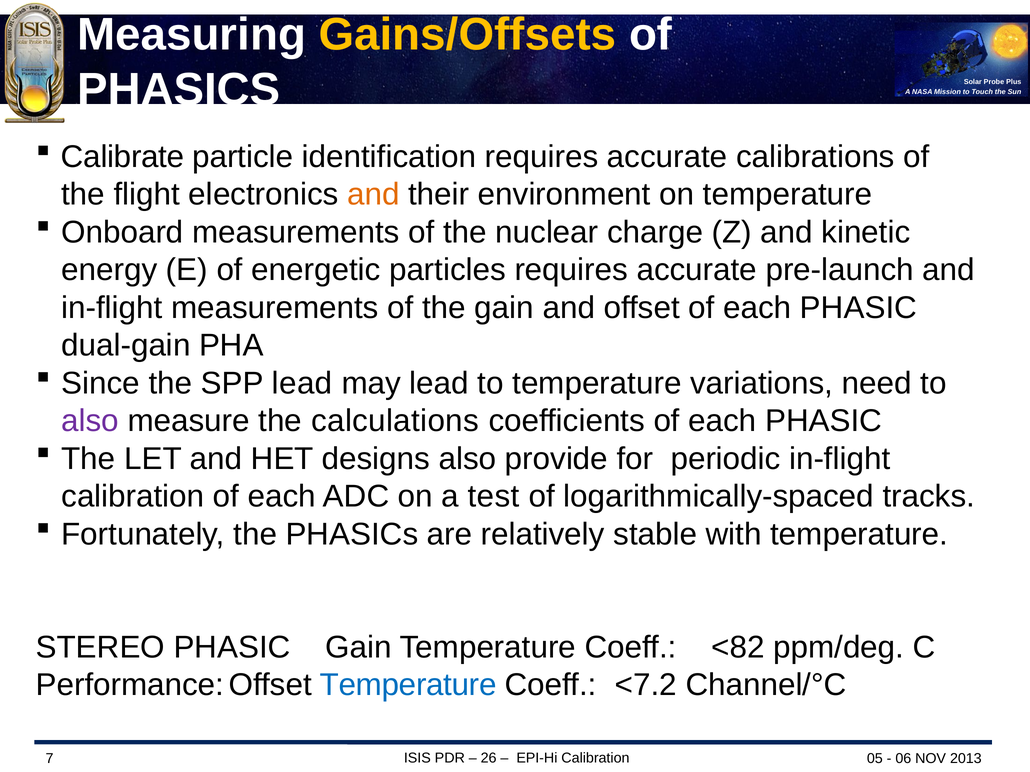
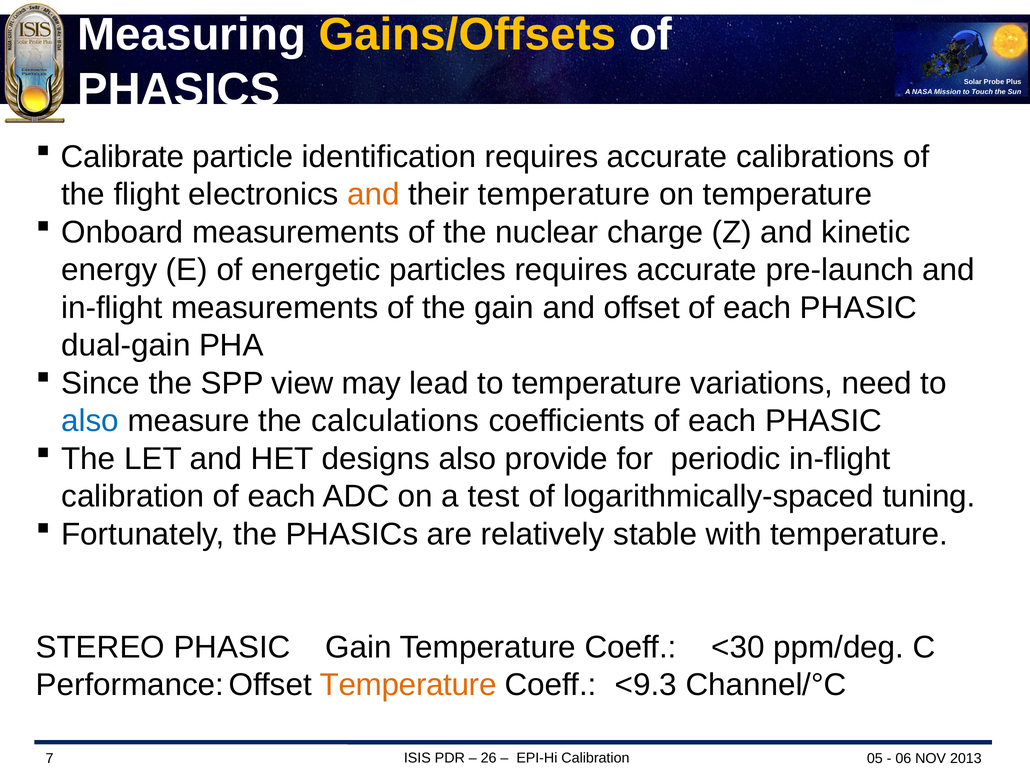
their environment: environment -> temperature
SPP lead: lead -> view
also at (90, 421) colour: purple -> blue
tracks: tracks -> tuning
<82: <82 -> <30
Temperature at (408, 686) colour: blue -> orange
<7.2: <7.2 -> <9.3
